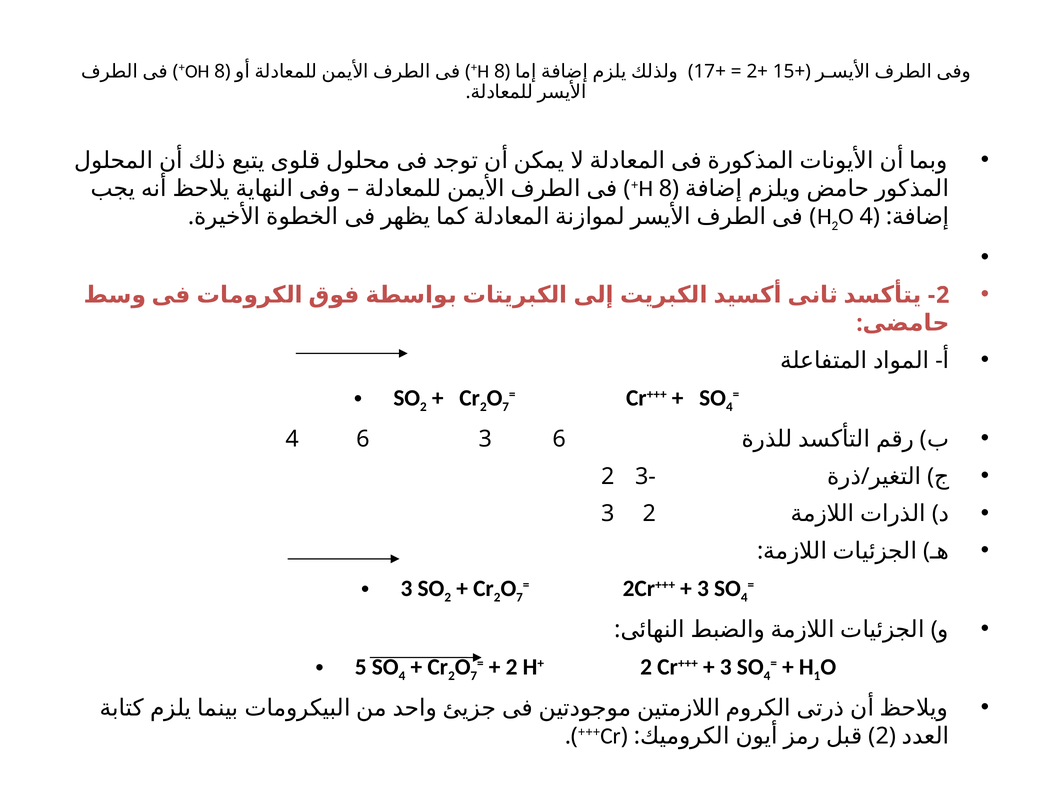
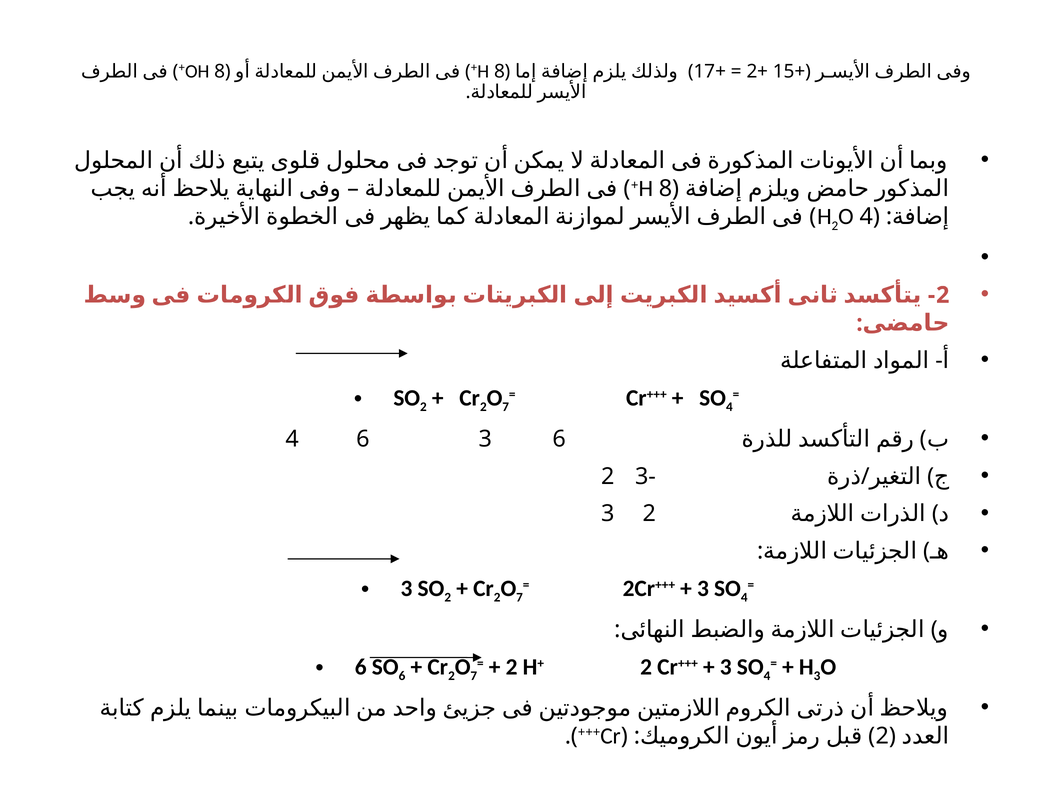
5 at (361, 667): 5 -> 6
4 at (402, 676): 4 -> 6
1 at (817, 676): 1 -> 3
